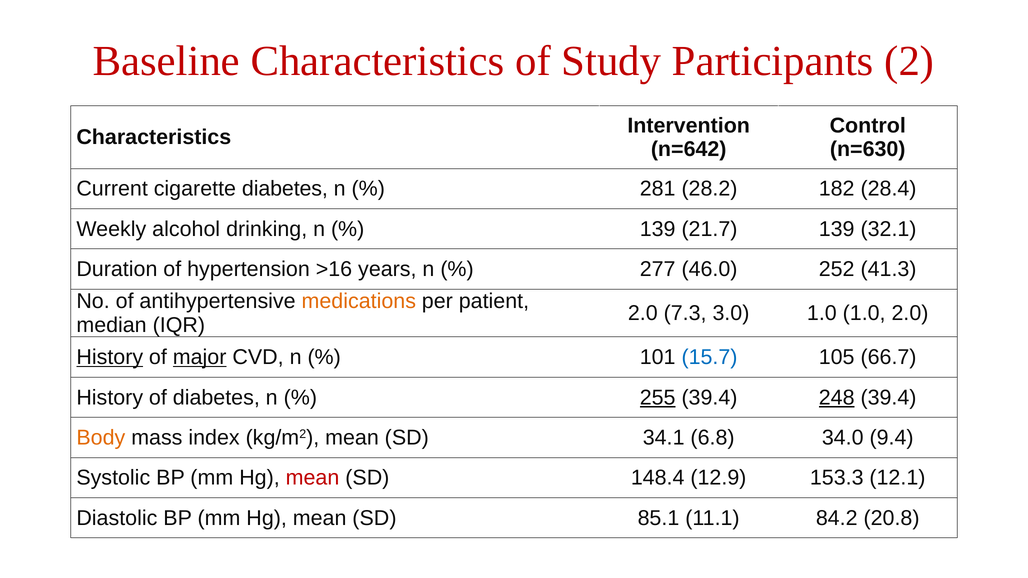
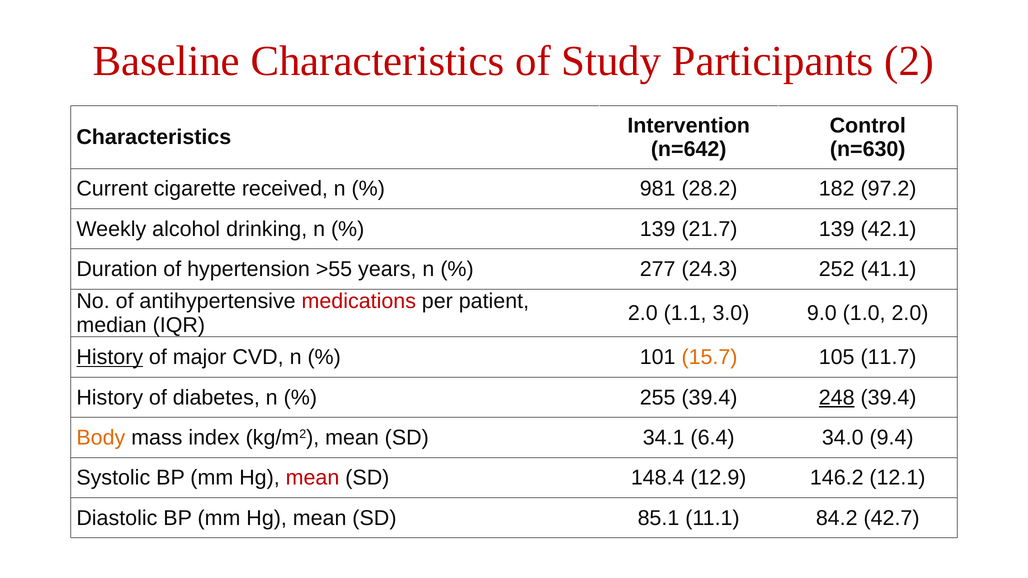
cigarette diabetes: diabetes -> received
281: 281 -> 981
28.4: 28.4 -> 97.2
32.1: 32.1 -> 42.1
>16: >16 -> >55
46.0: 46.0 -> 24.3
41.3: 41.3 -> 41.1
medications colour: orange -> red
7.3: 7.3 -> 1.1
3.0 1.0: 1.0 -> 9.0
major underline: present -> none
15.7 colour: blue -> orange
66.7: 66.7 -> 11.7
255 underline: present -> none
6.8: 6.8 -> 6.4
153.3: 153.3 -> 146.2
20.8: 20.8 -> 42.7
